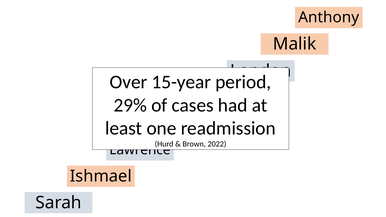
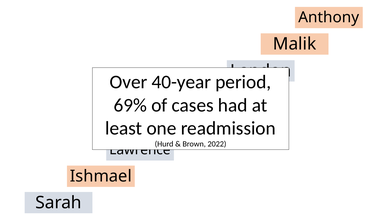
15-year: 15-year -> 40-year
29%: 29% -> 69%
